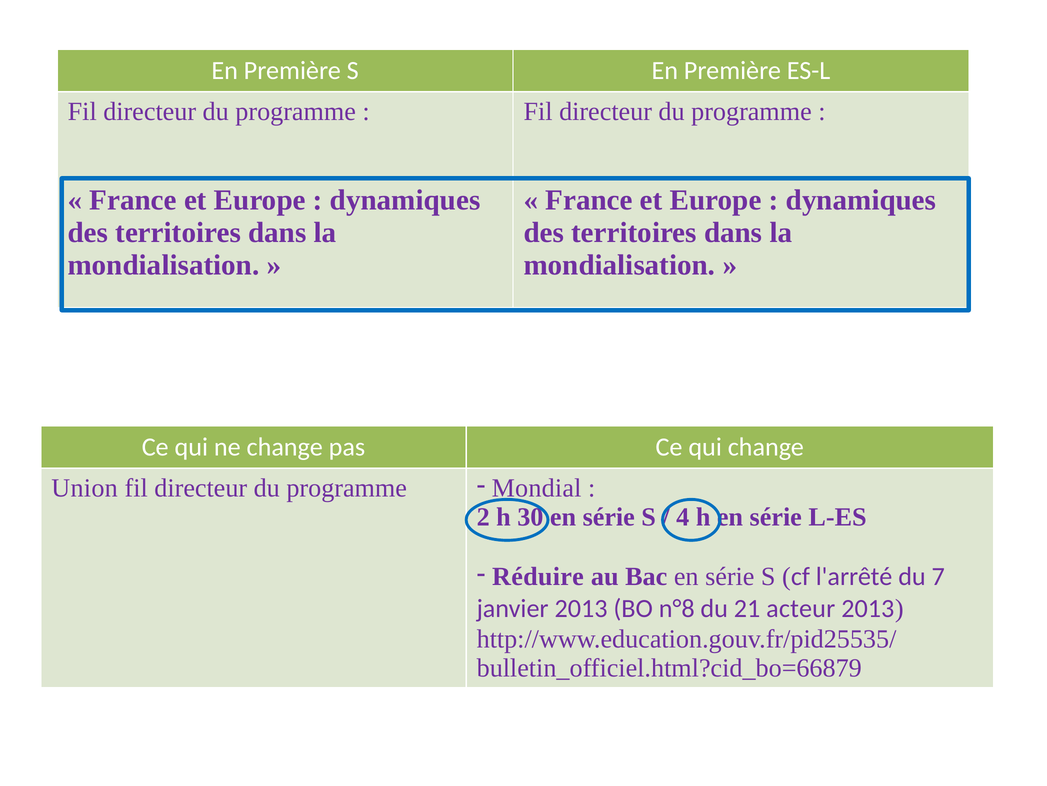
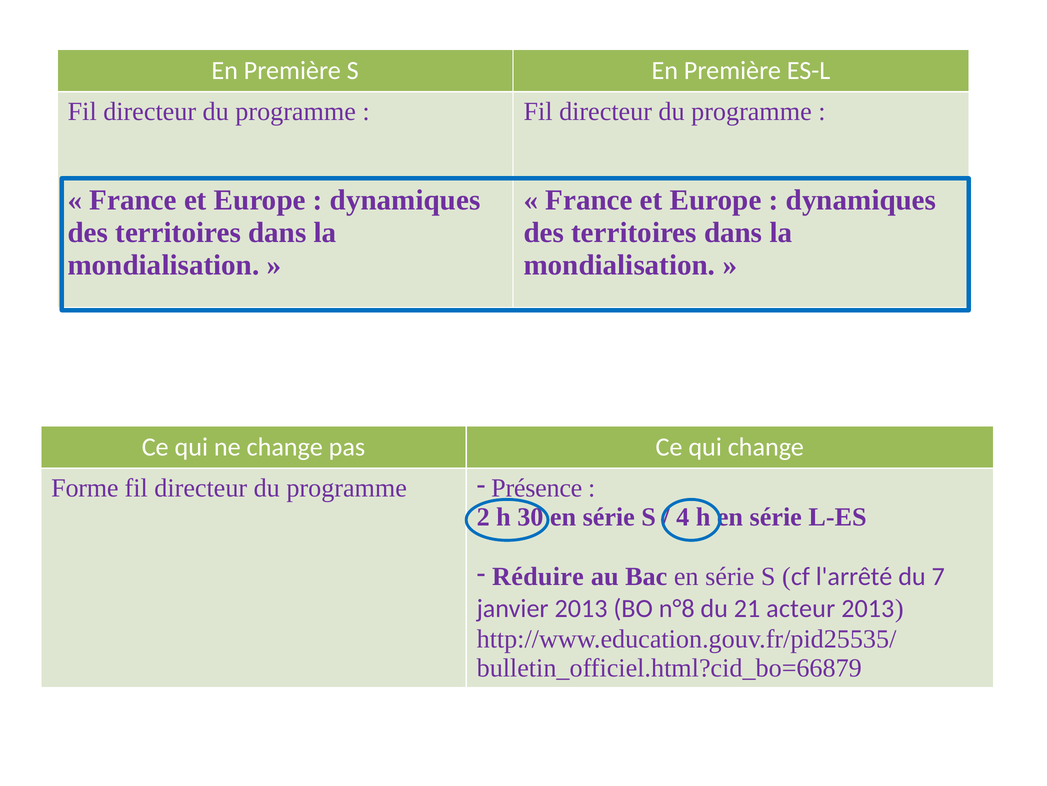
Union: Union -> Forme
Mondial: Mondial -> Présence
